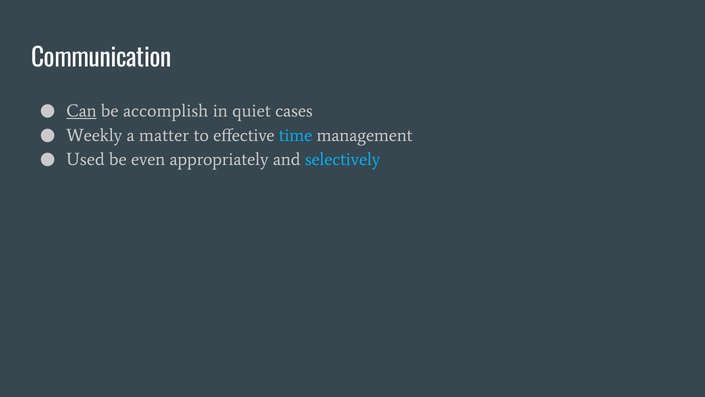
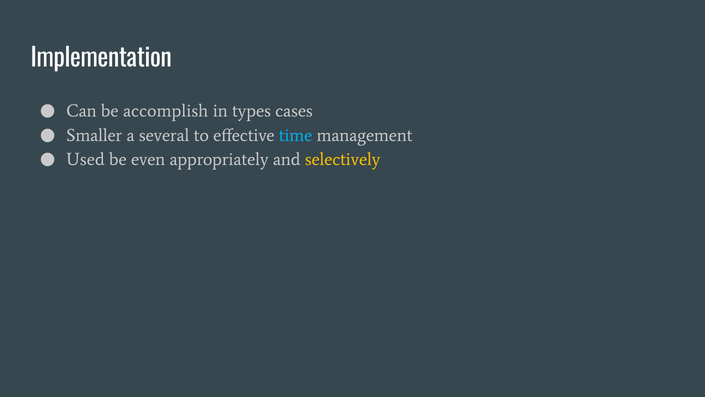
Communication: Communication -> Implementation
Can underline: present -> none
quiet: quiet -> types
Weekly: Weekly -> Smaller
matter: matter -> several
selectively colour: light blue -> yellow
